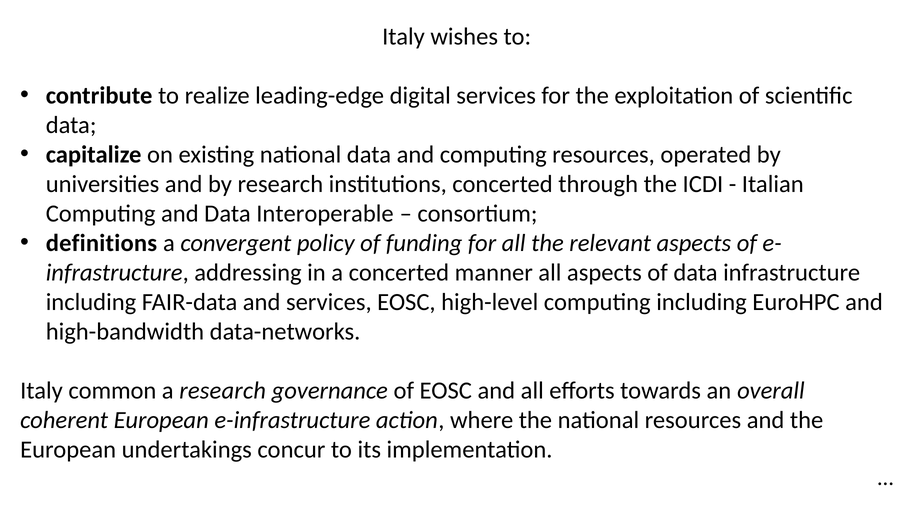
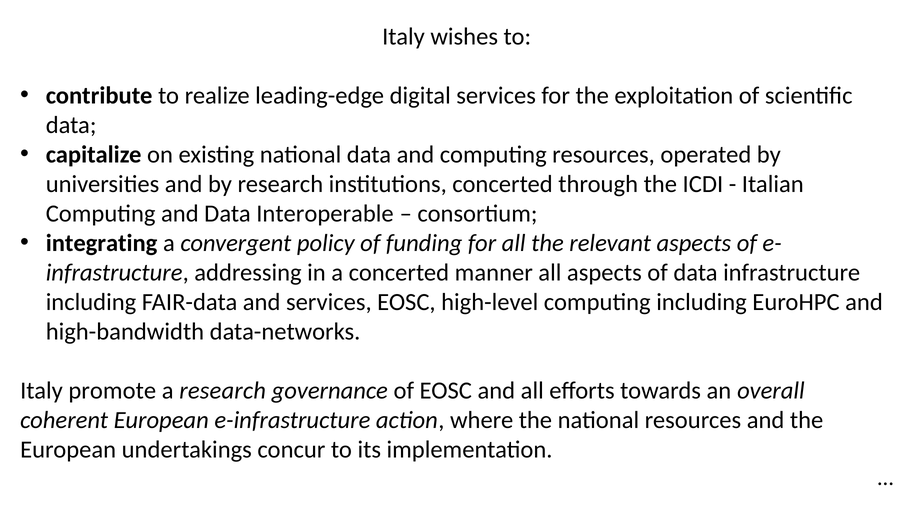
definitions: definitions -> integrating
common: common -> promote
